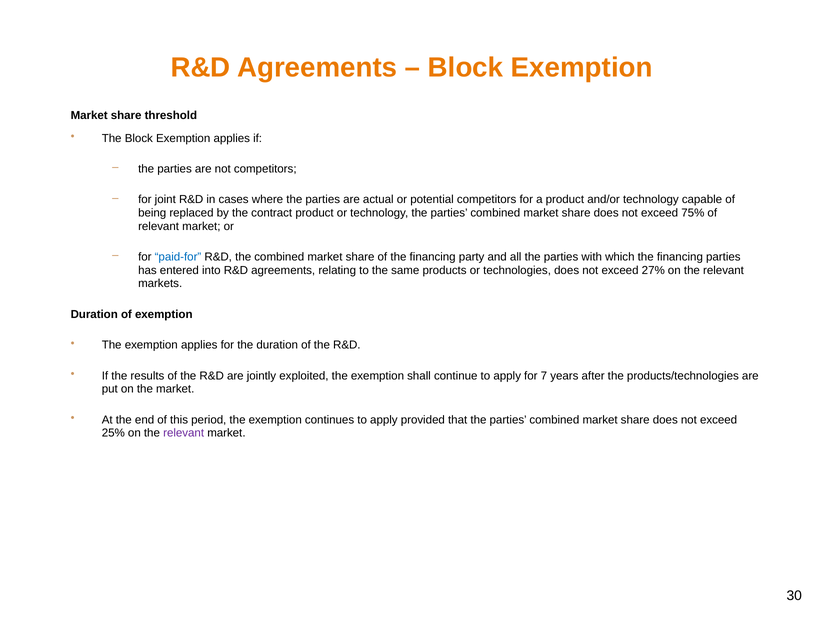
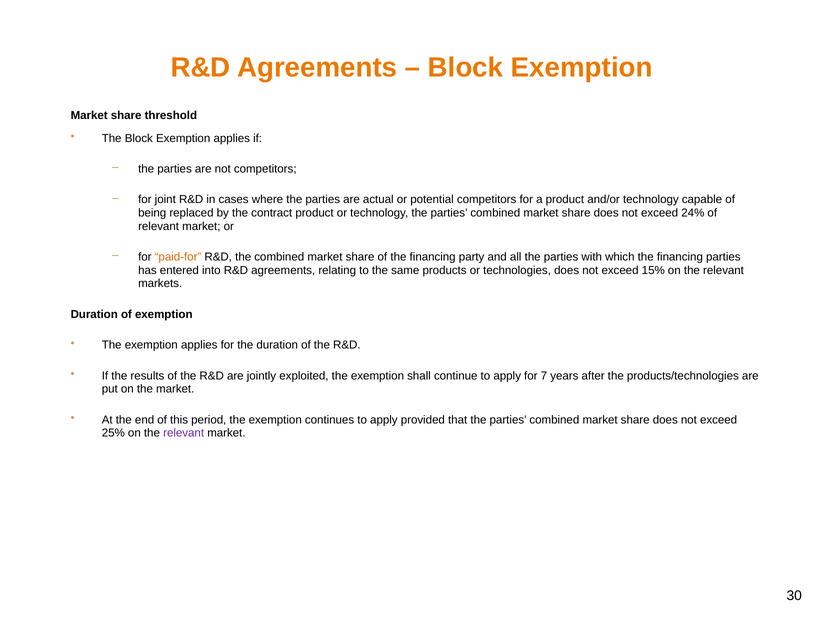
75%: 75% -> 24%
paid-for colour: blue -> orange
27%: 27% -> 15%
